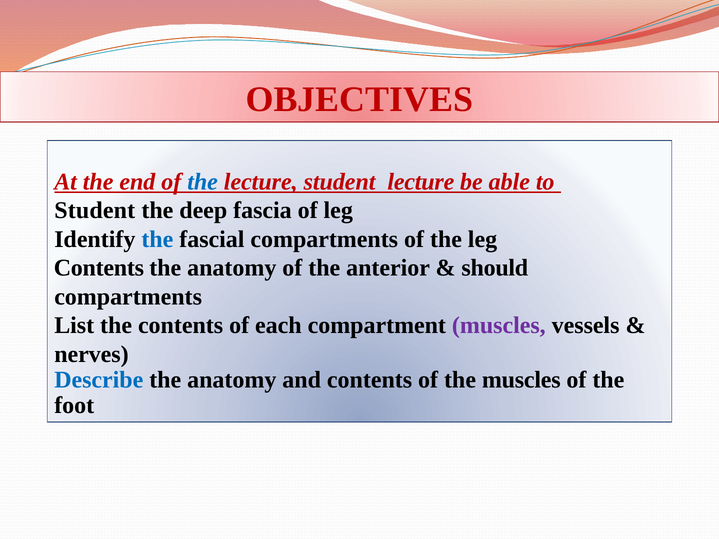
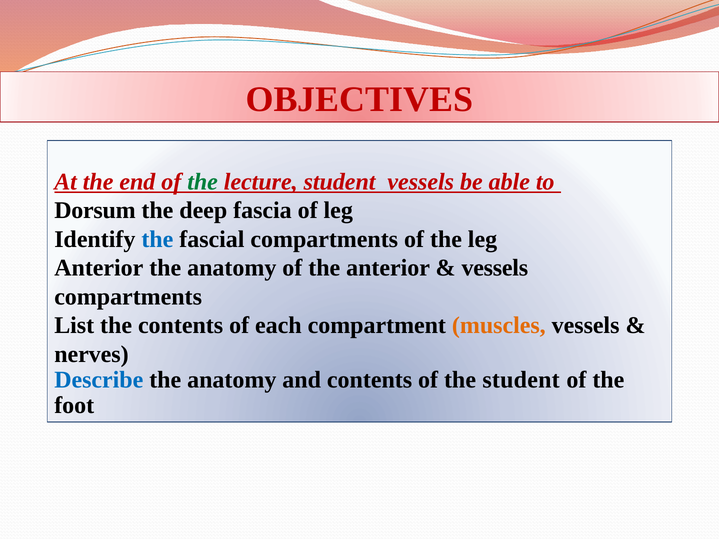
the at (203, 182) colour: blue -> green
student lecture: lecture -> vessels
Student at (95, 210): Student -> Dorsum
Contents at (99, 268): Contents -> Anterior
should at (495, 268): should -> vessels
muscles at (499, 326) colour: purple -> orange
the muscles: muscles -> student
